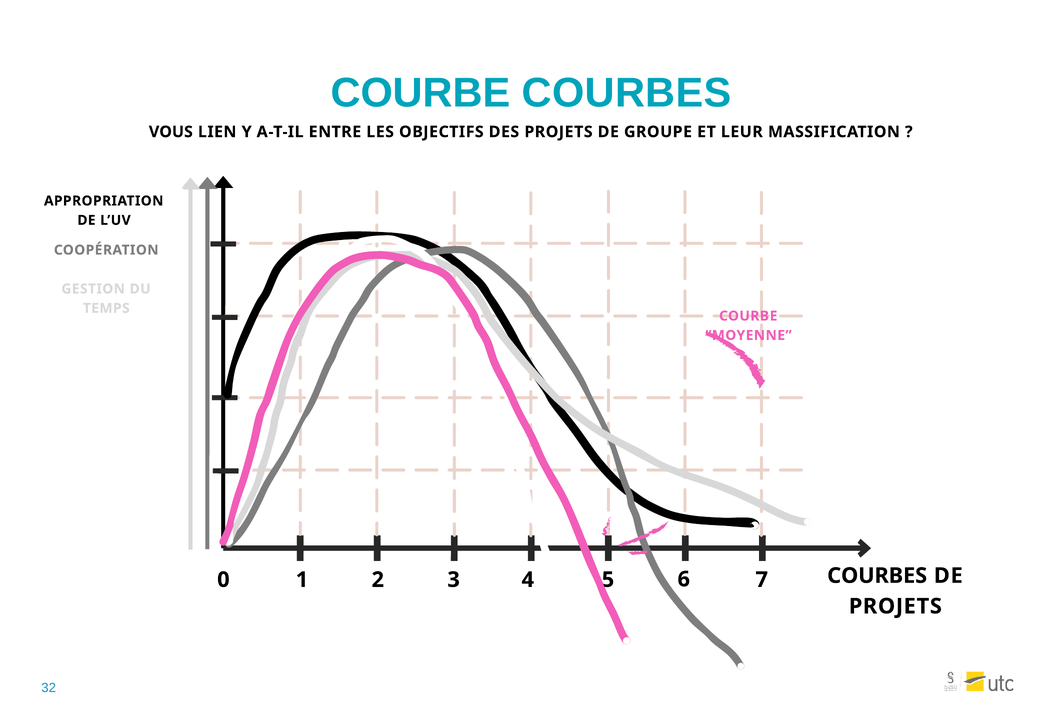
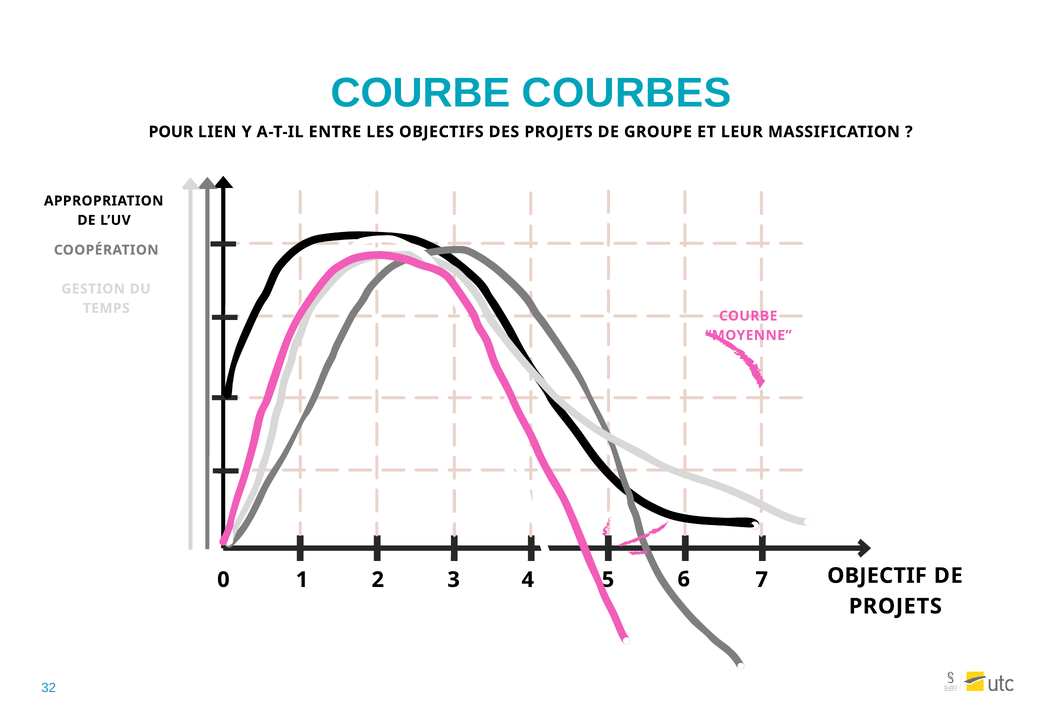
VOUS: VOUS -> POUR
COURBES at (877, 576): COURBES -> OBJECTIF
